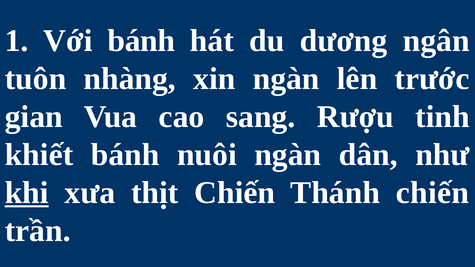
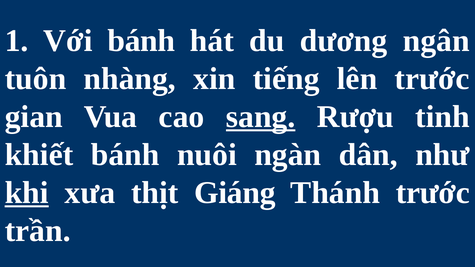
xin ngàn: ngàn -> tiếng
sang underline: none -> present
thịt Chiến: Chiến -> Giáng
Thánh chiến: chiến -> trước
